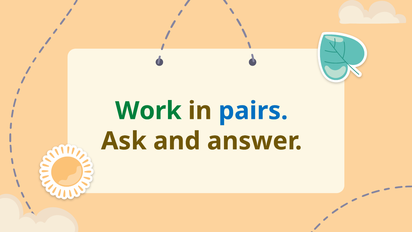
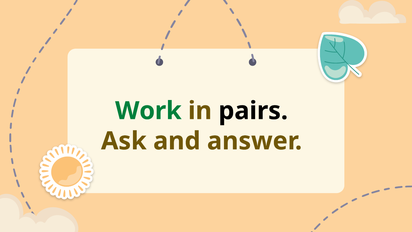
pairs colour: blue -> black
